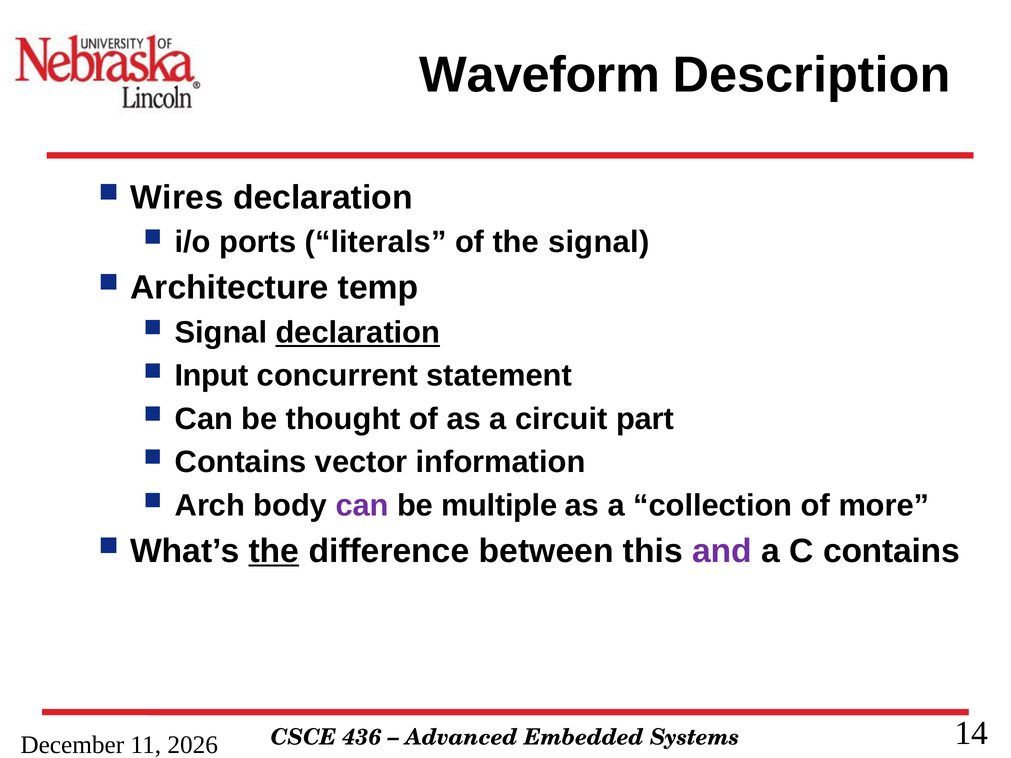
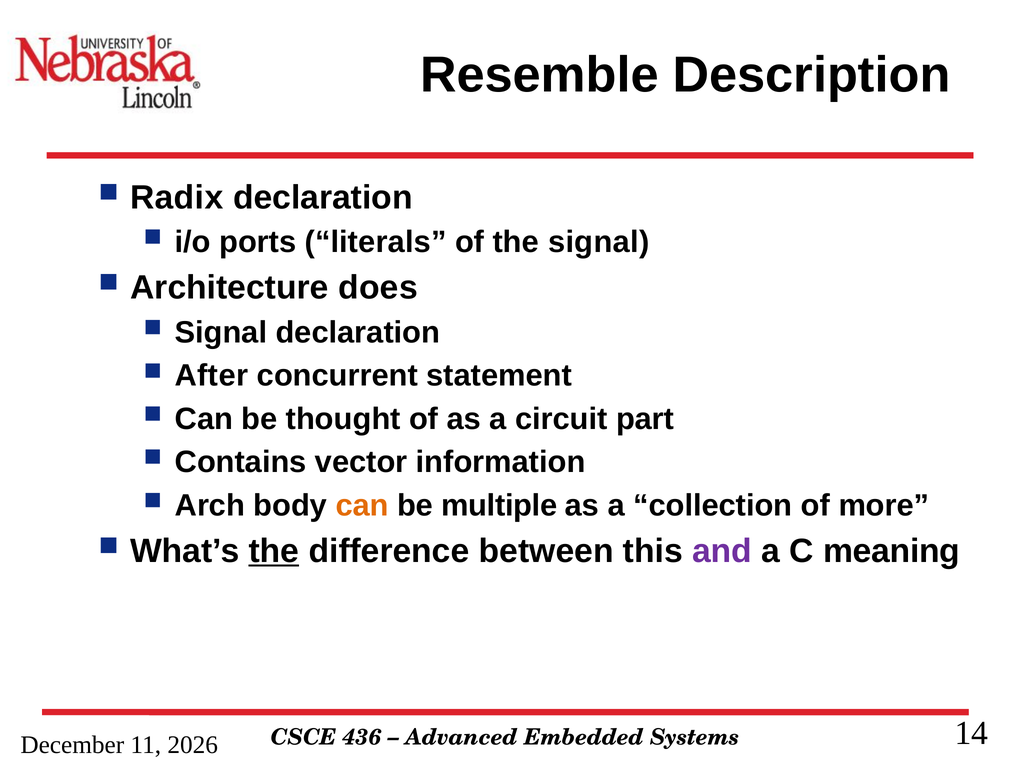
Waveform: Waveform -> Resemble
Wires: Wires -> Radix
temp: temp -> does
declaration at (358, 333) underline: present -> none
Input: Input -> After
can at (362, 506) colour: purple -> orange
C contains: contains -> meaning
